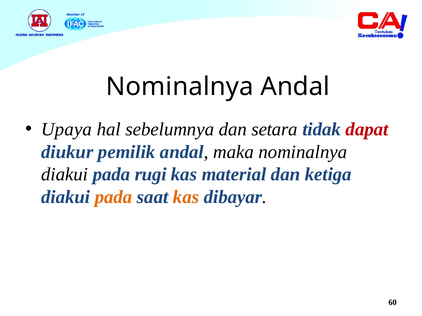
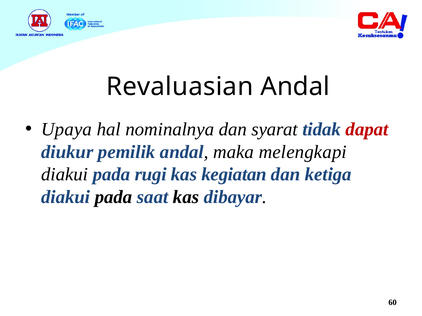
Nominalnya at (180, 87): Nominalnya -> Revaluasian
sebelumnya: sebelumnya -> nominalnya
setara: setara -> syarat
maka nominalnya: nominalnya -> melengkapi
material: material -> kegiatan
pada at (114, 197) colour: orange -> black
kas at (186, 197) colour: orange -> black
